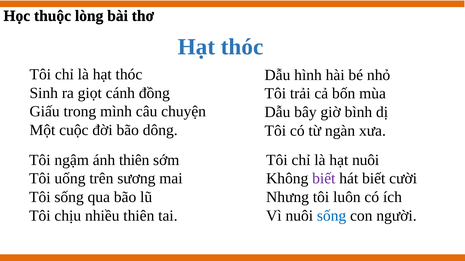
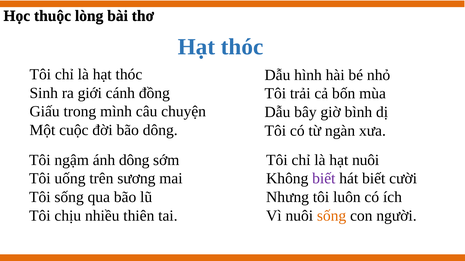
giọt: giọt -> giới
ánh thiên: thiên -> dông
sống at (332, 216) colour: blue -> orange
